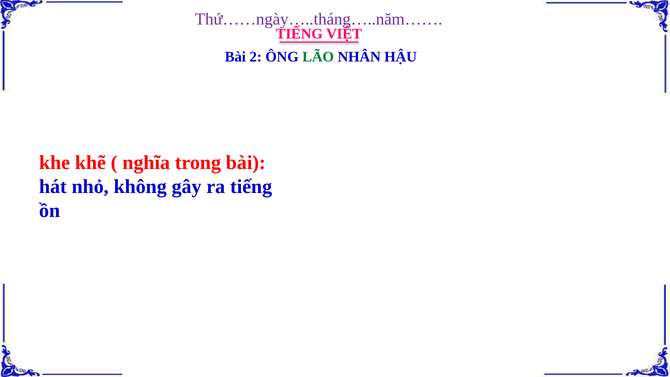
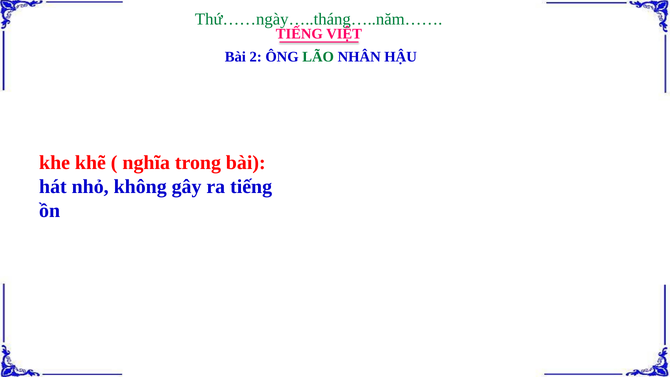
Thứ……ngày…..tháng…..năm…… colour: purple -> green
